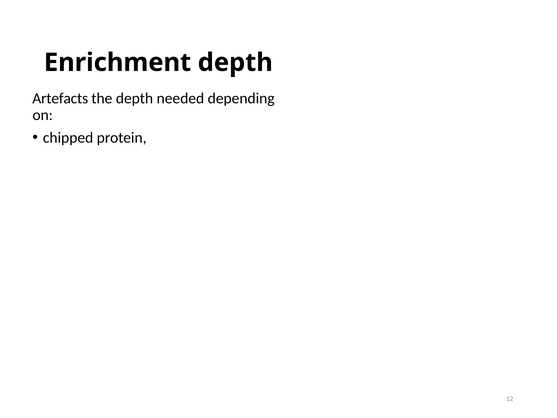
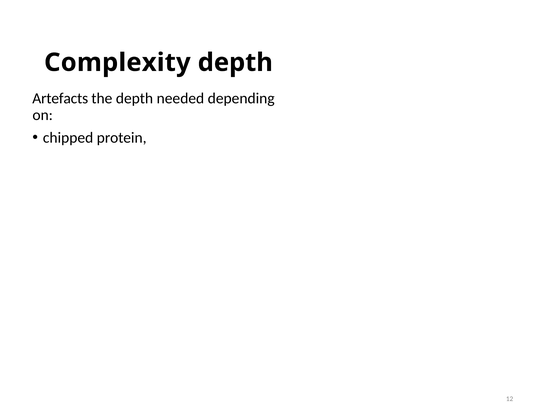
Enrichment: Enrichment -> Complexity
